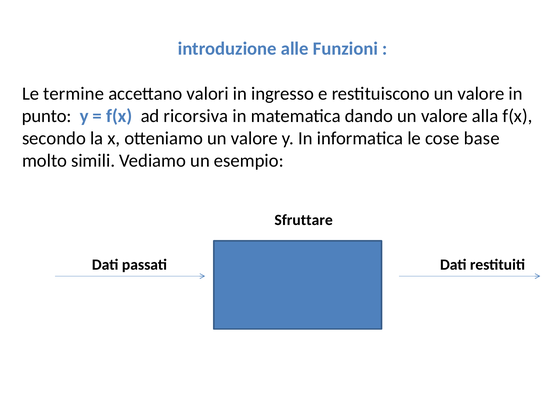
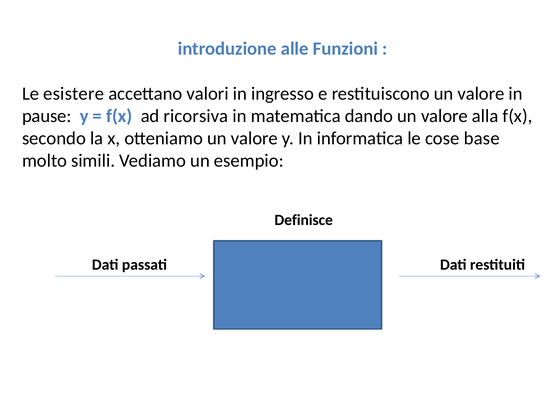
termine: termine -> esistere
punto: punto -> pause
Sfruttare: Sfruttare -> Definisce
